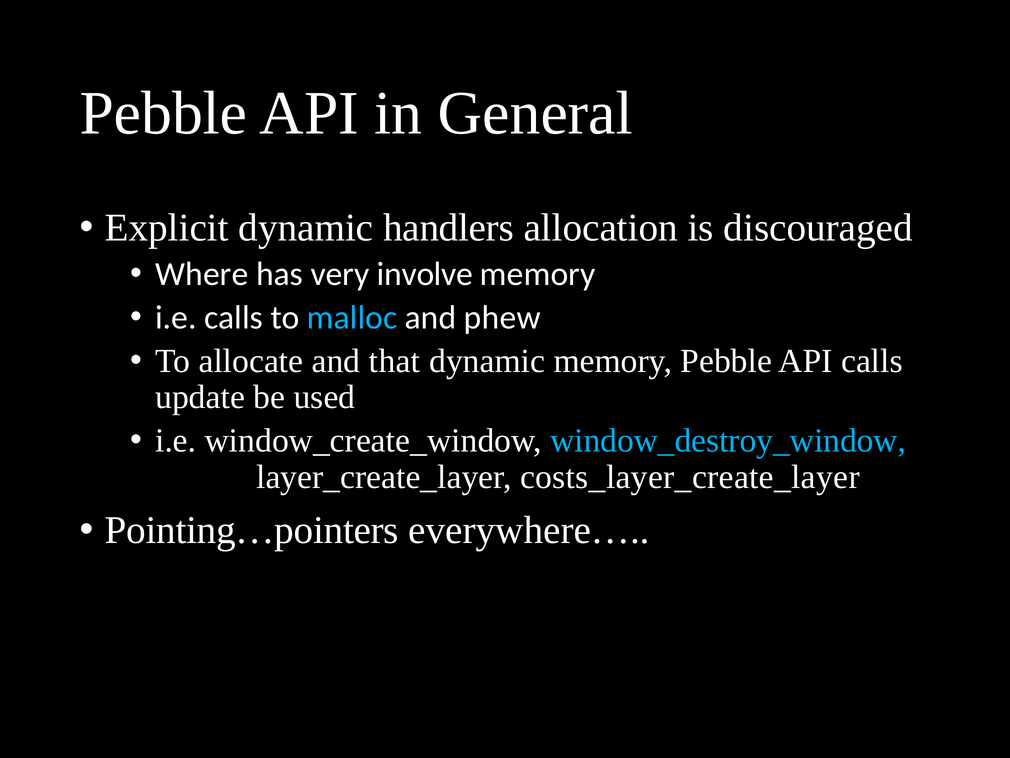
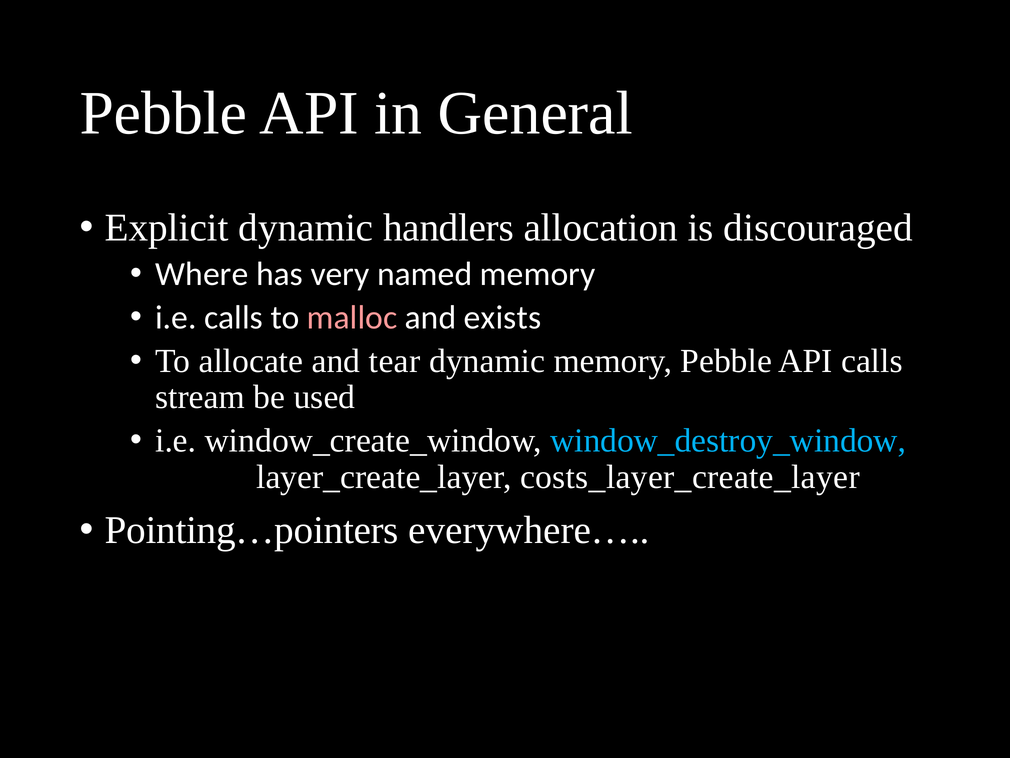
involve: involve -> named
malloc colour: light blue -> pink
phew: phew -> exists
that: that -> tear
update: update -> stream
